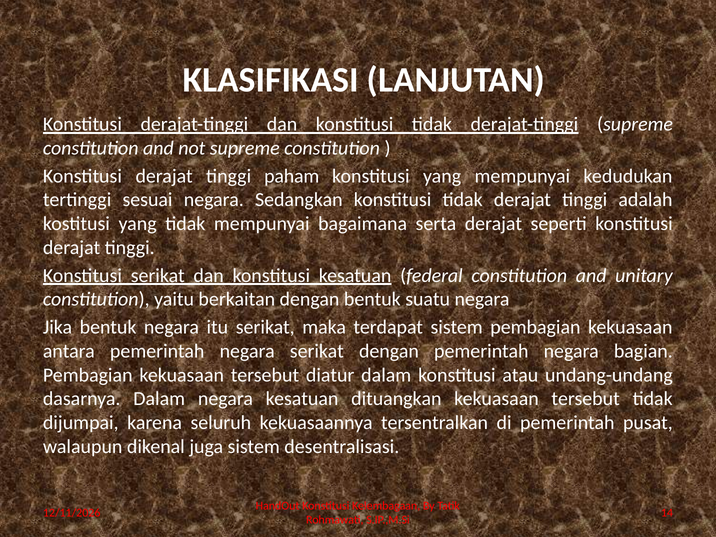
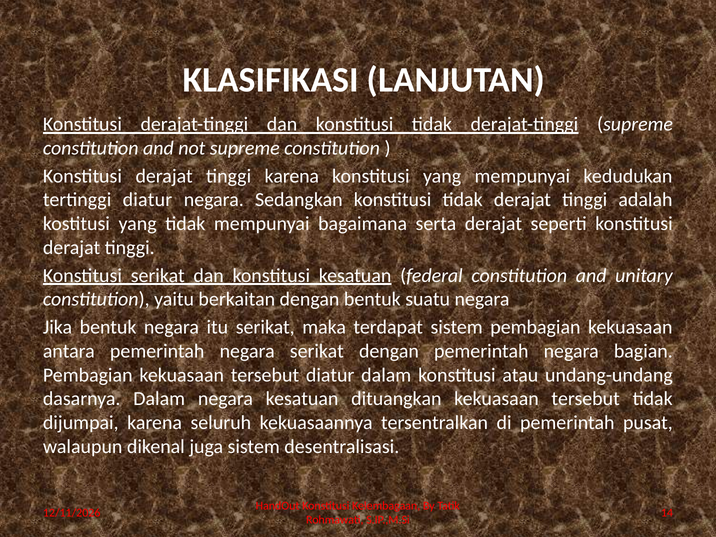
tinggi paham: paham -> karena
tertinggi sesuai: sesuai -> diatur
